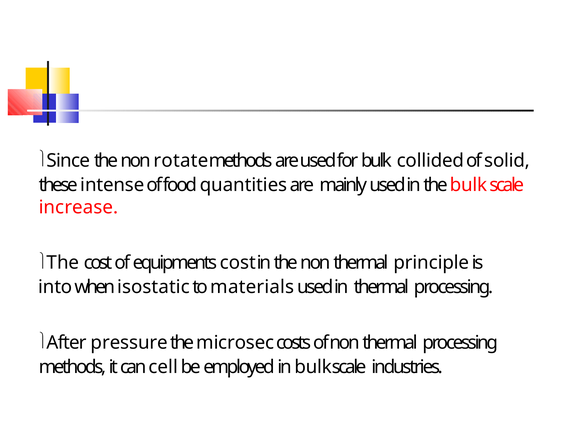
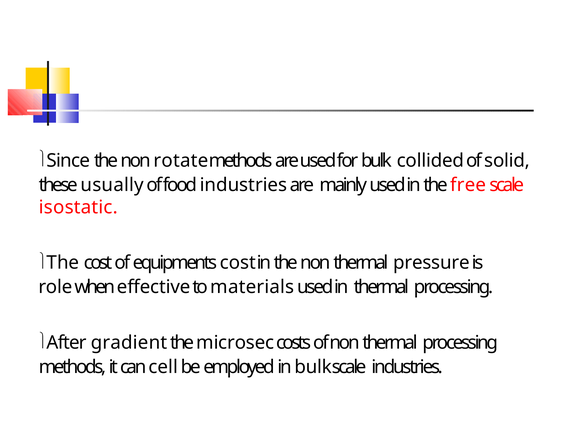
intense: intense -> usually
food quantities: quantities -> industries
the bulk: bulk -> free
increase: increase -> isostatic
principle: principle -> pressure
into: into -> role
isostatic: isostatic -> effective
pressure: pressure -> gradient
